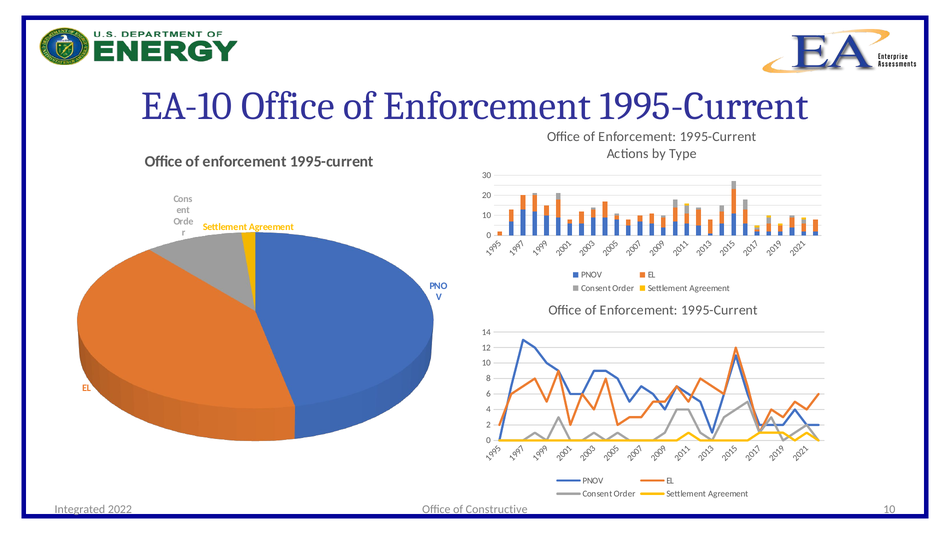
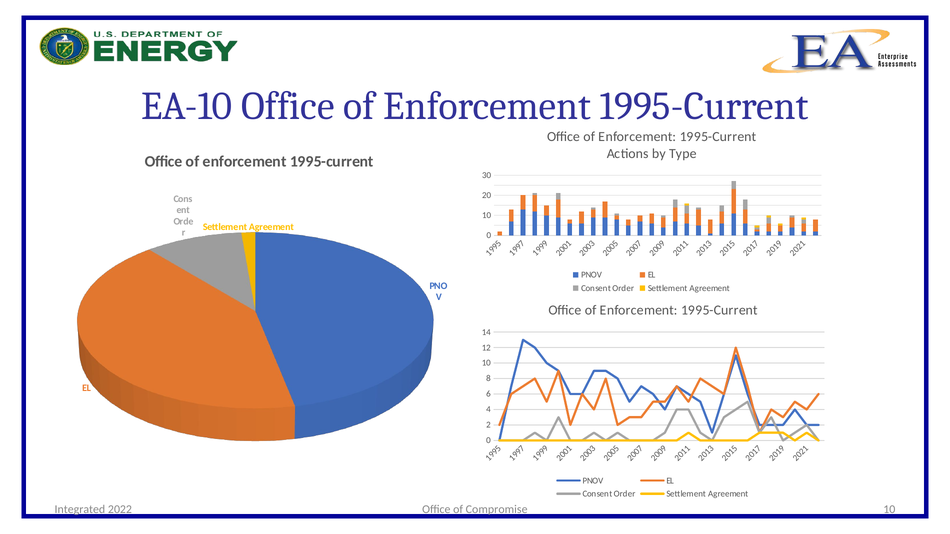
Constructive: Constructive -> Compromise
